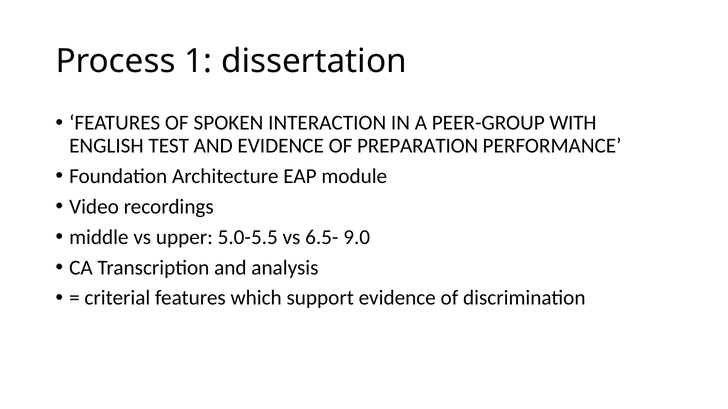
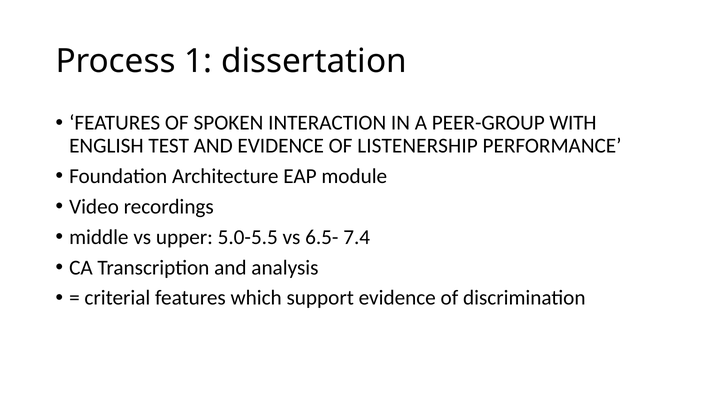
PREPARATION: PREPARATION -> LISTENERSHIP
9.0: 9.0 -> 7.4
